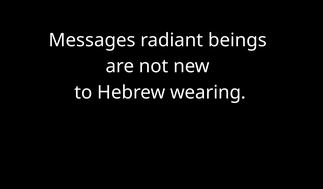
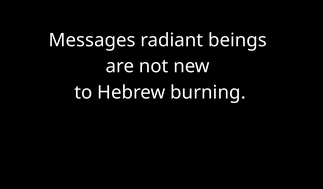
wearing: wearing -> burning
